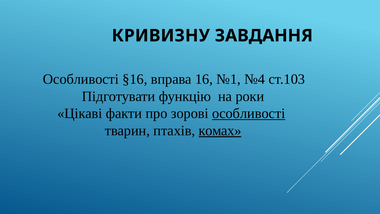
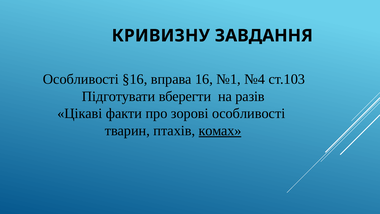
функцію: функцію -> вберегти
роки: роки -> разів
особливості at (249, 113) underline: present -> none
